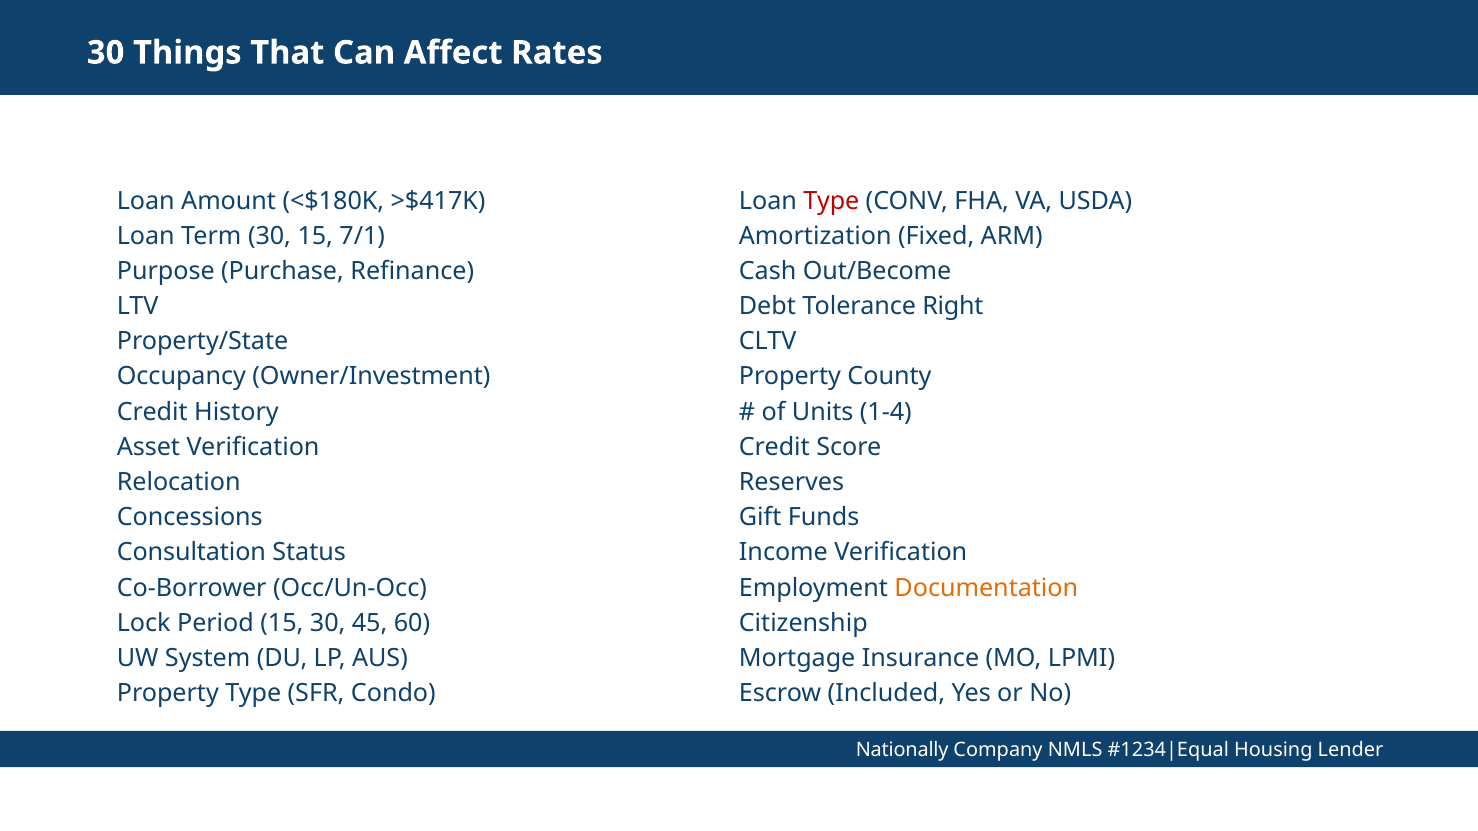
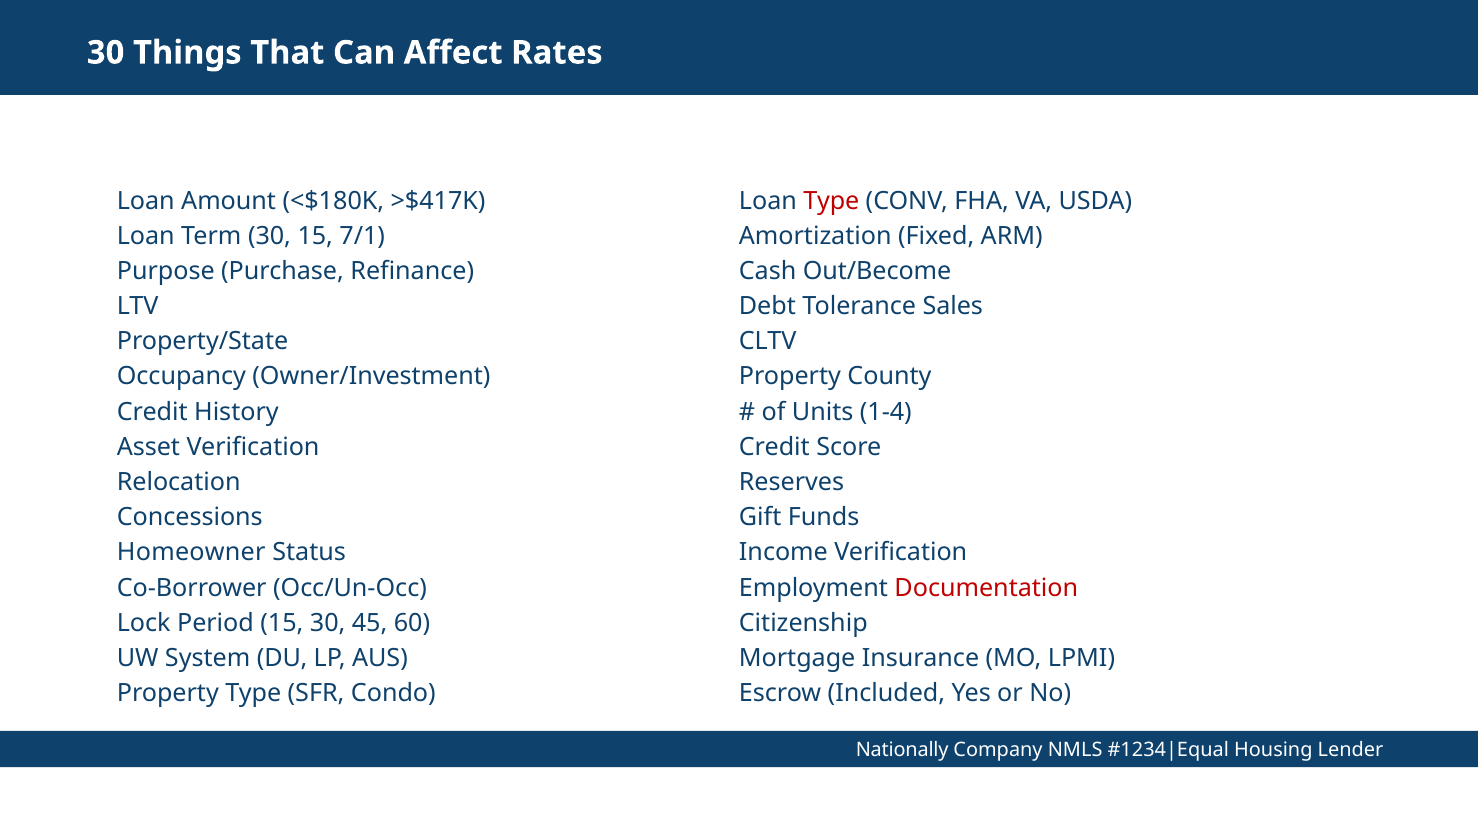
Right: Right -> Sales
Consultation: Consultation -> Homeowner
Documentation colour: orange -> red
